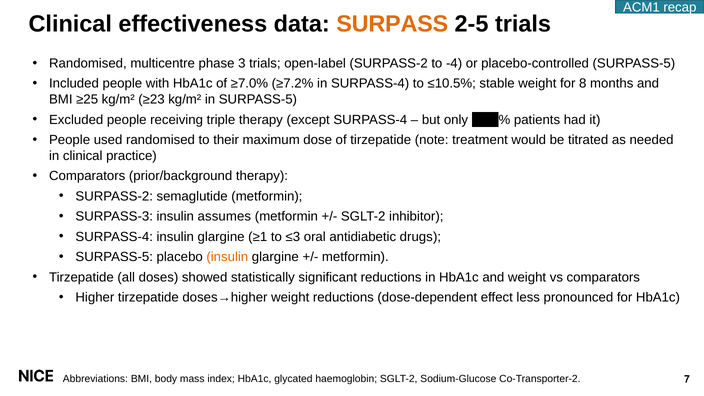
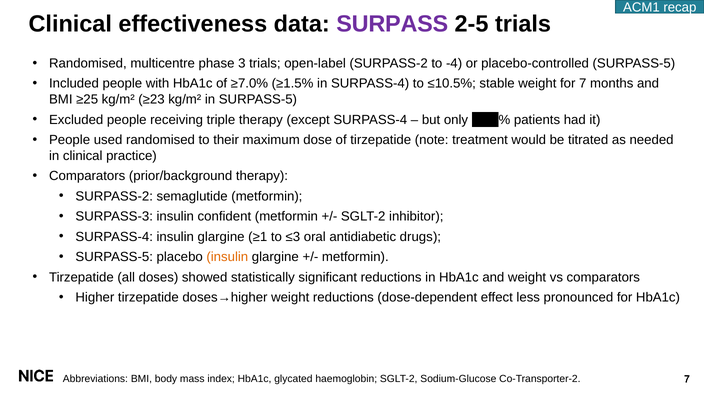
SURPASS colour: orange -> purple
≥7.2%: ≥7.2% -> ≥1.5%
8: 8 -> 7
assumes: assumes -> confident
